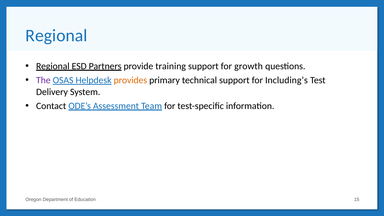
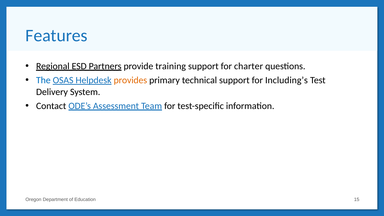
Regional at (56, 36): Regional -> Features
growth: growth -> charter
The colour: purple -> blue
